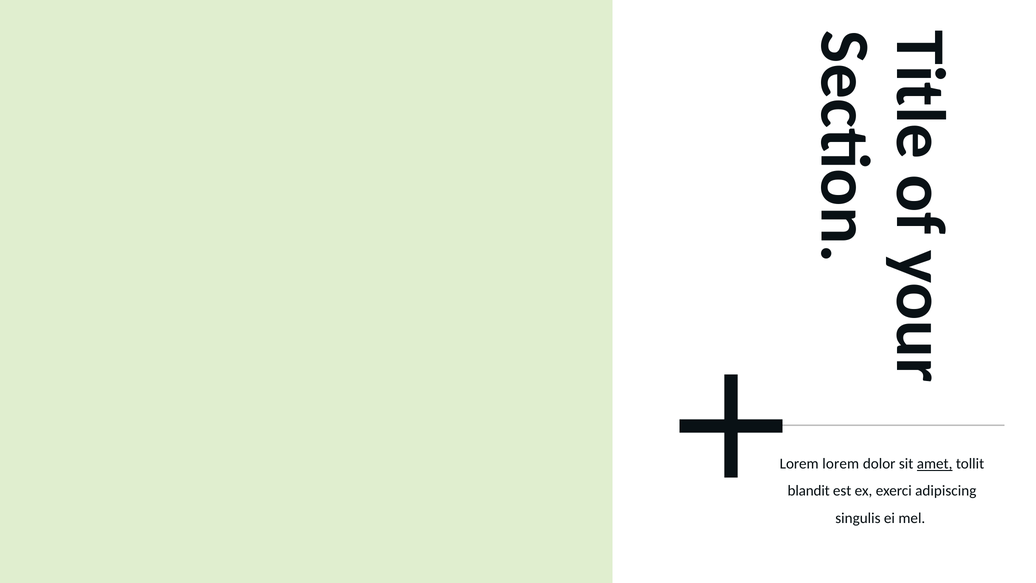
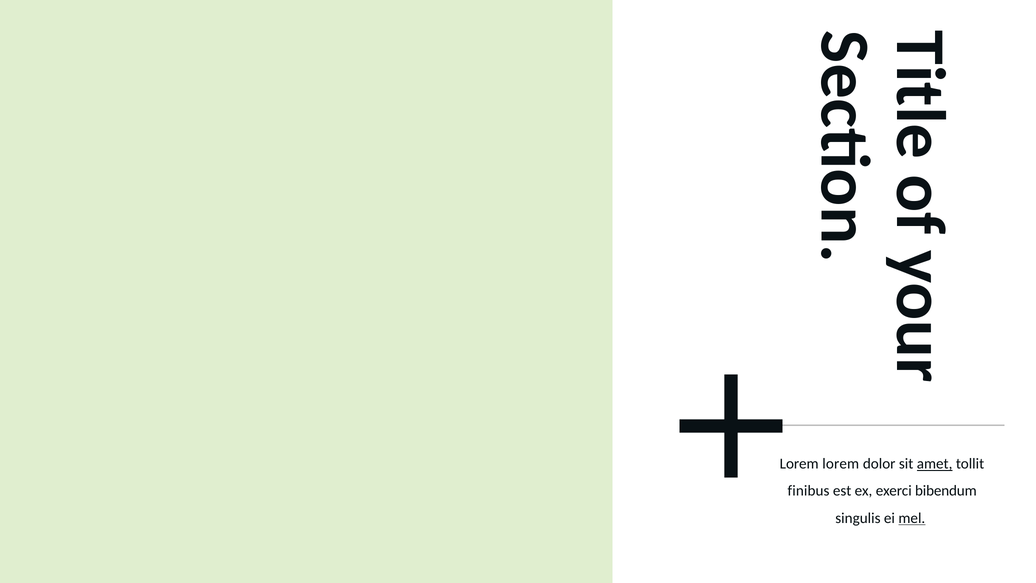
blandit: blandit -> finibus
adipiscing: adipiscing -> bibendum
mel underline: none -> present
